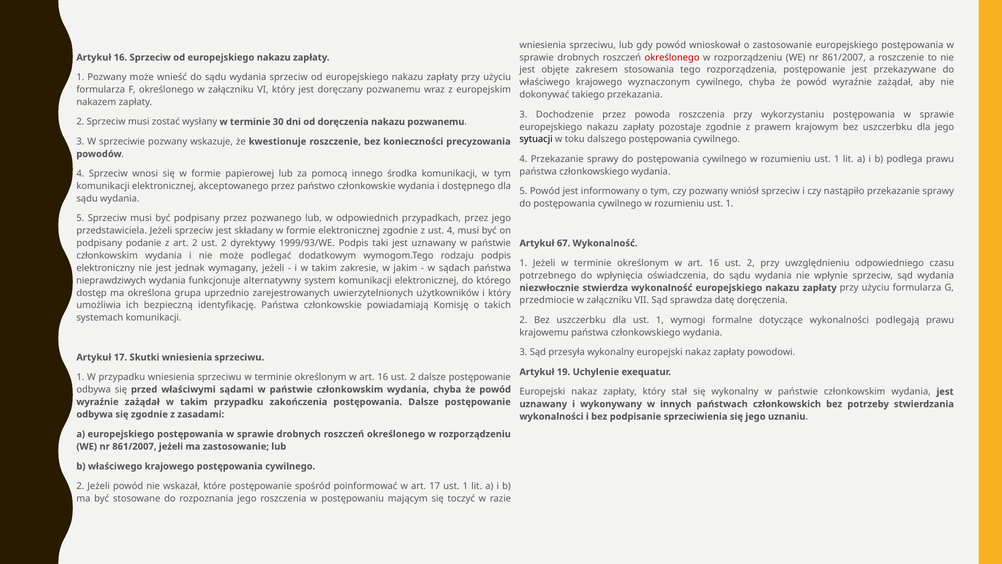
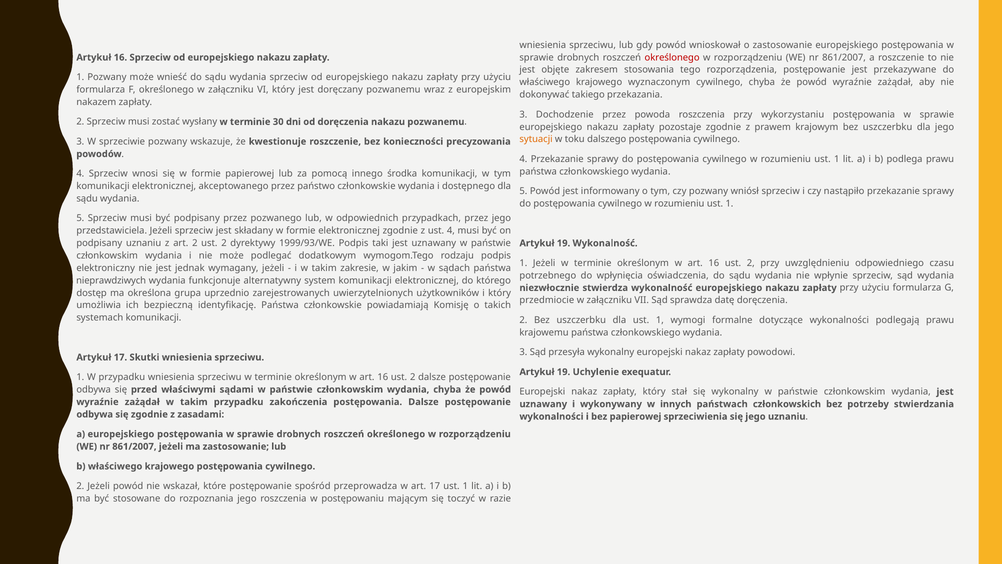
sytuacji colour: black -> orange
podpisany podanie: podanie -> uznaniu
67 at (564, 243): 67 -> 19
bez podpisanie: podpisanie -> papierowej
poinformować: poinformować -> przeprowadza
